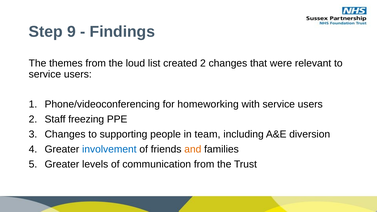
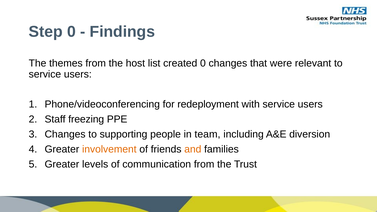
Step 9: 9 -> 0
loud: loud -> host
created 2: 2 -> 0
homeworking: homeworking -> redeployment
involvement colour: blue -> orange
